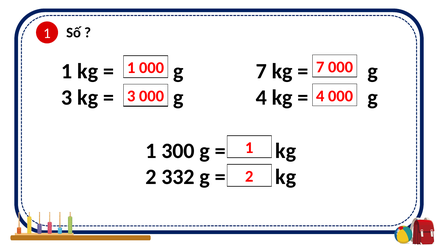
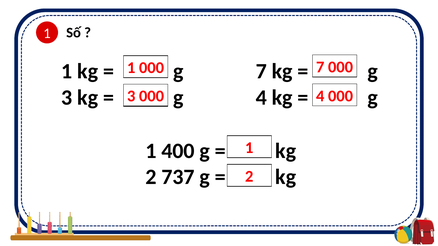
300: 300 -> 400
332: 332 -> 737
